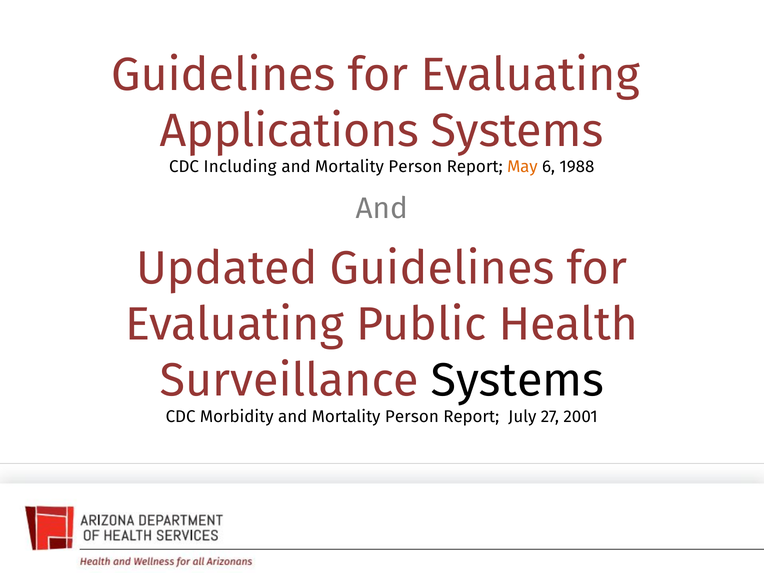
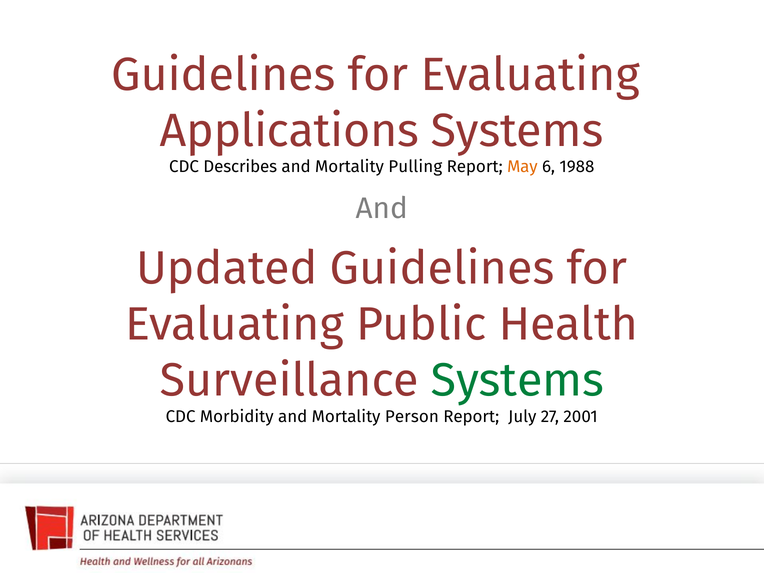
Including: Including -> Describes
Person at (415, 167): Person -> Pulling
Systems at (517, 380) colour: black -> green
